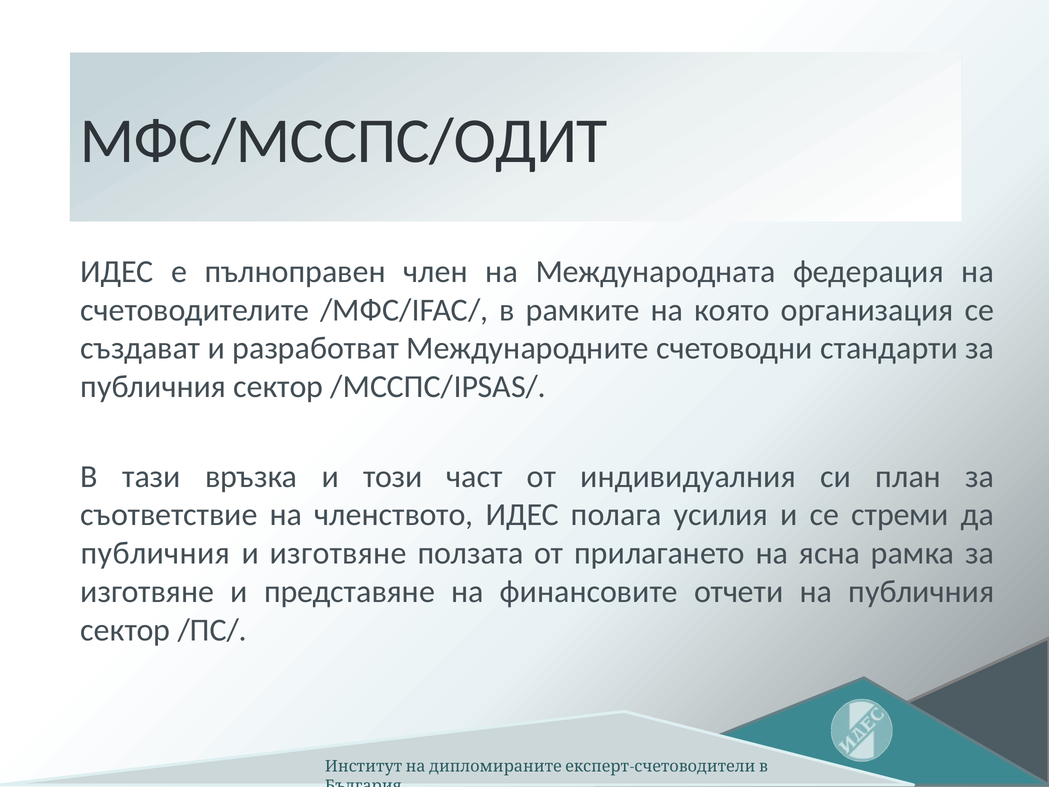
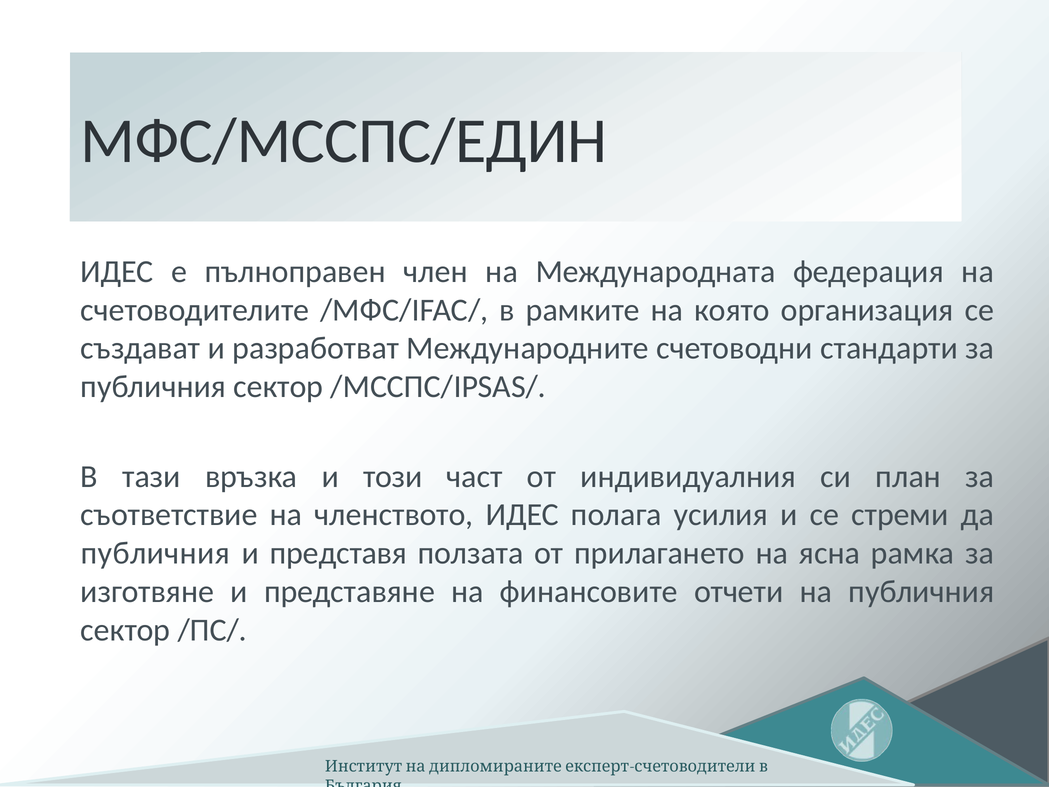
МФС/МССПС/ОДИТ: МФС/МССПС/ОДИТ -> МФС/МССПС/ЕДИН
и изготвяне: изготвяне -> представя
